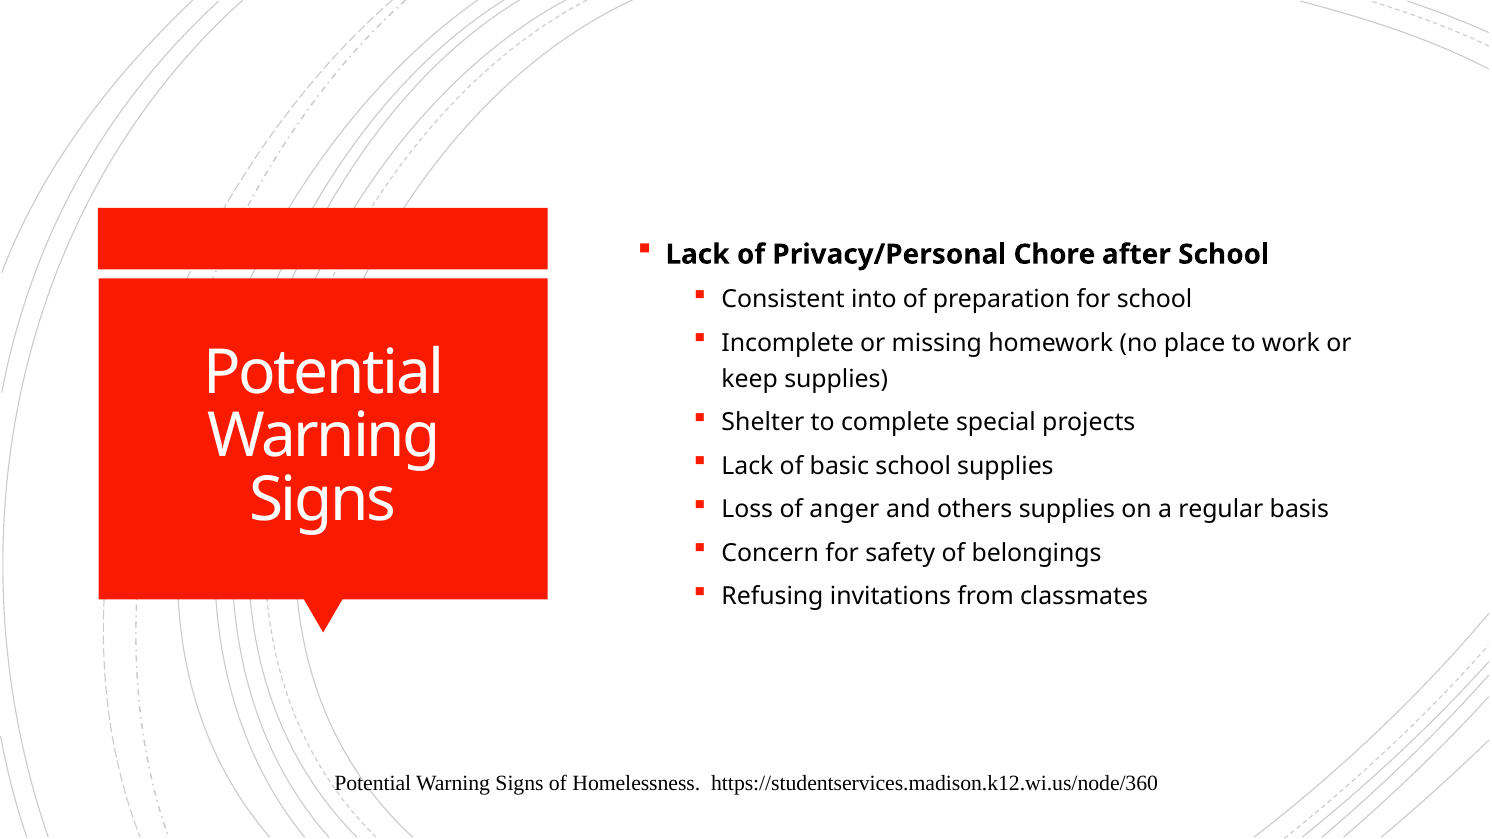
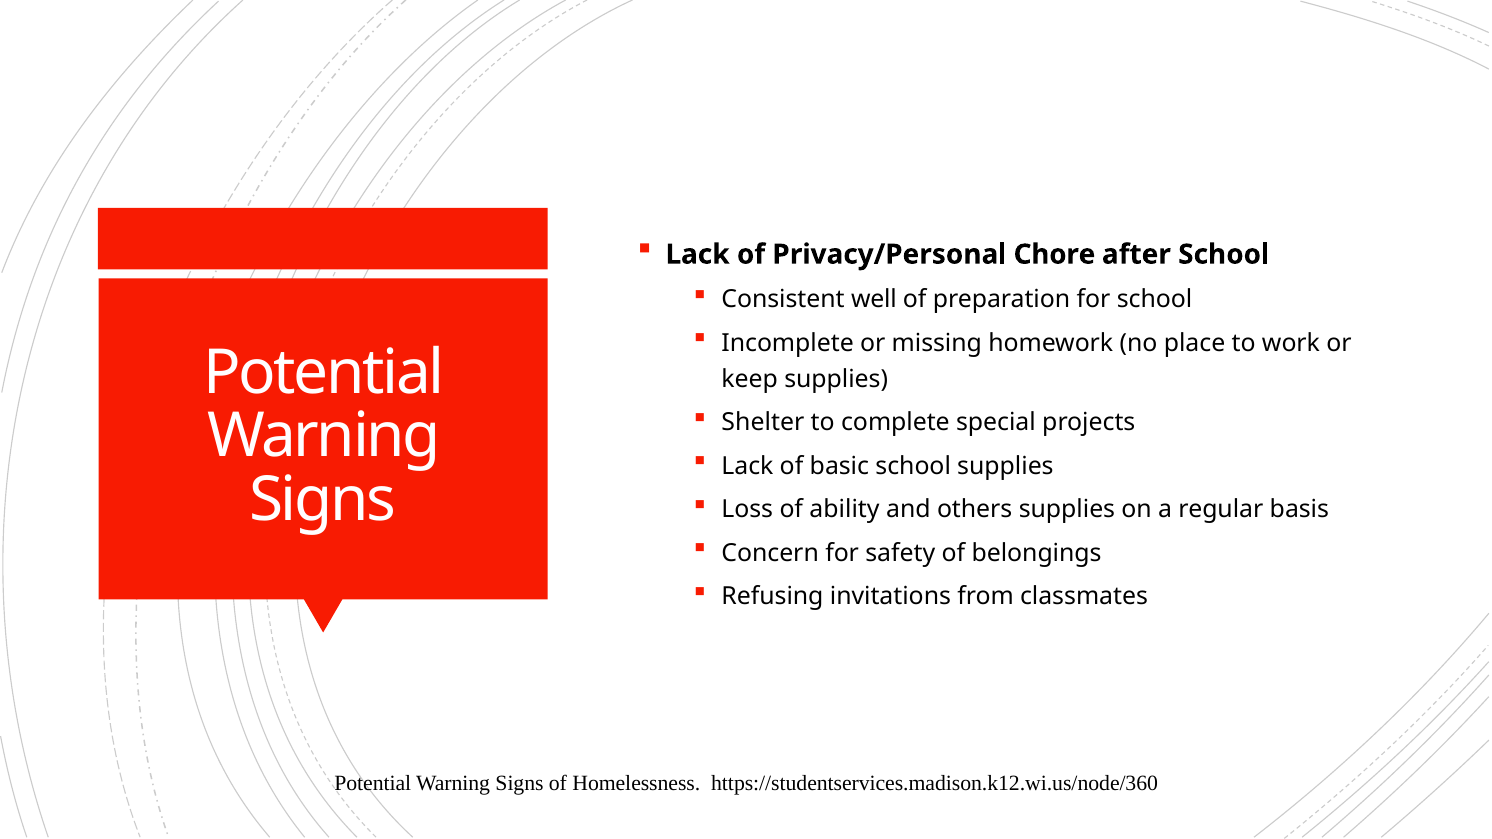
into: into -> well
anger: anger -> ability
